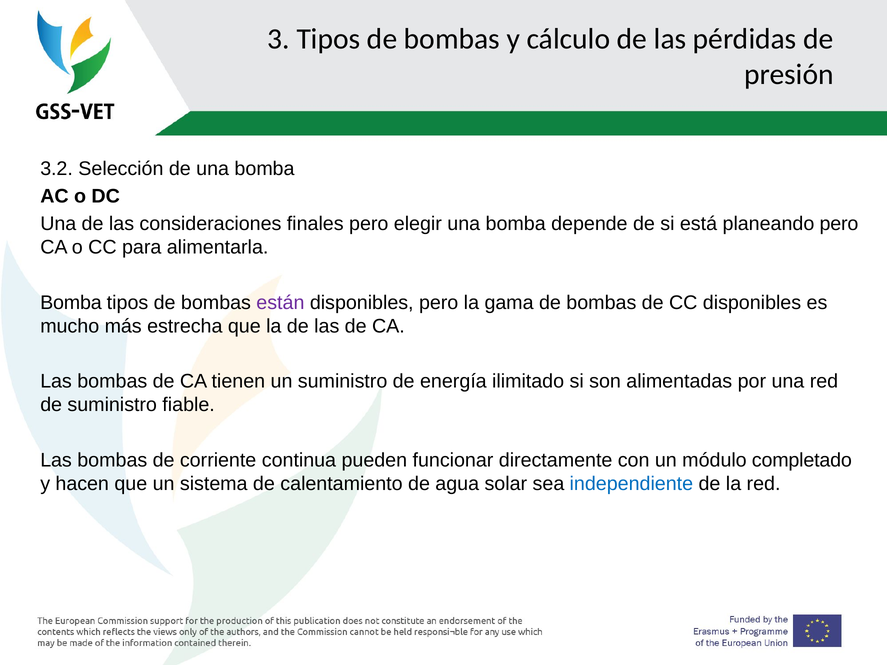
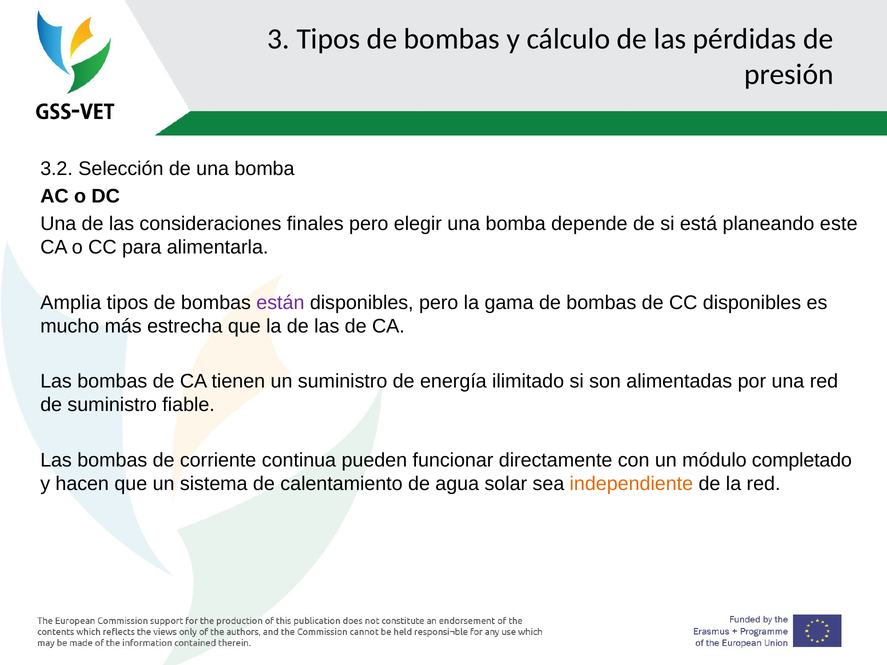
planeando pero: pero -> este
Bomba at (71, 303): Bomba -> Amplia
independiente colour: blue -> orange
